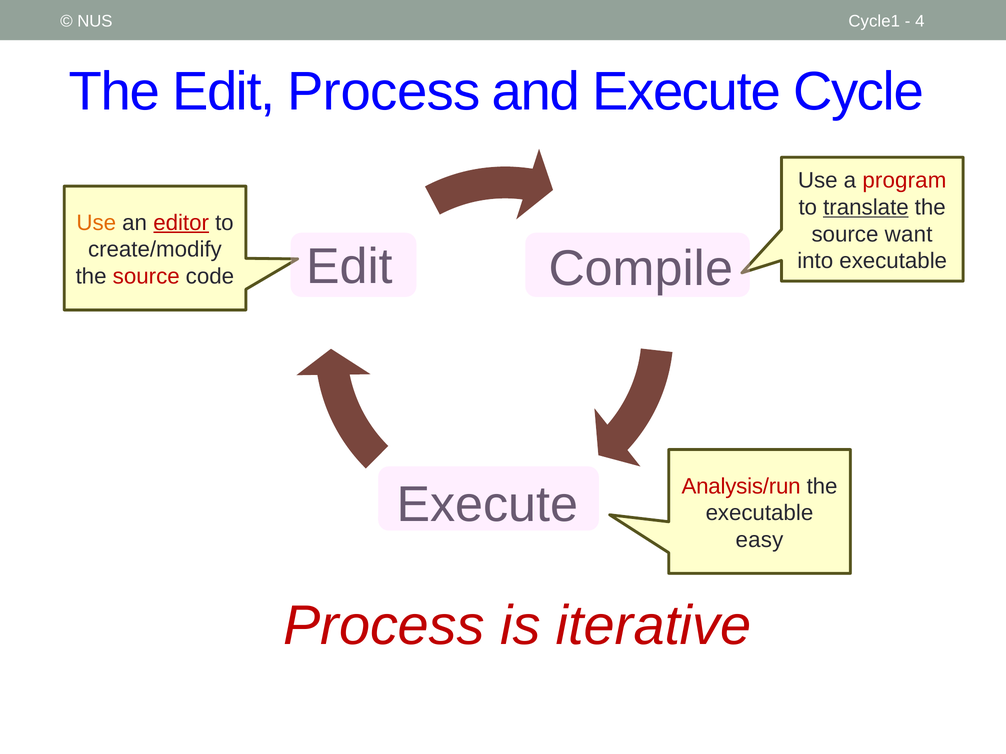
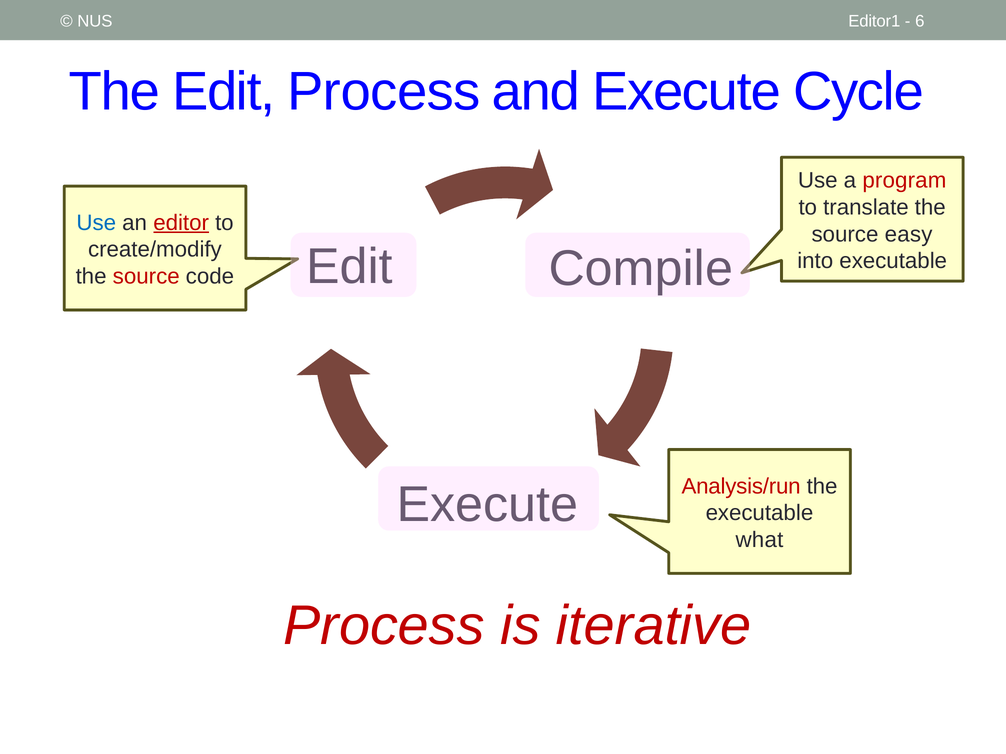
Cycle1: Cycle1 -> Editor1
4: 4 -> 6
translate underline: present -> none
Use at (96, 223) colour: orange -> blue
want: want -> easy
easy: easy -> what
